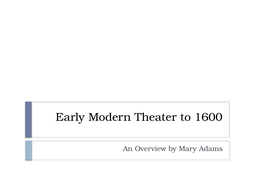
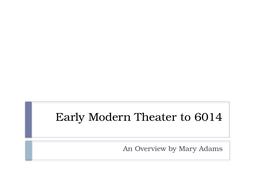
1600: 1600 -> 6014
